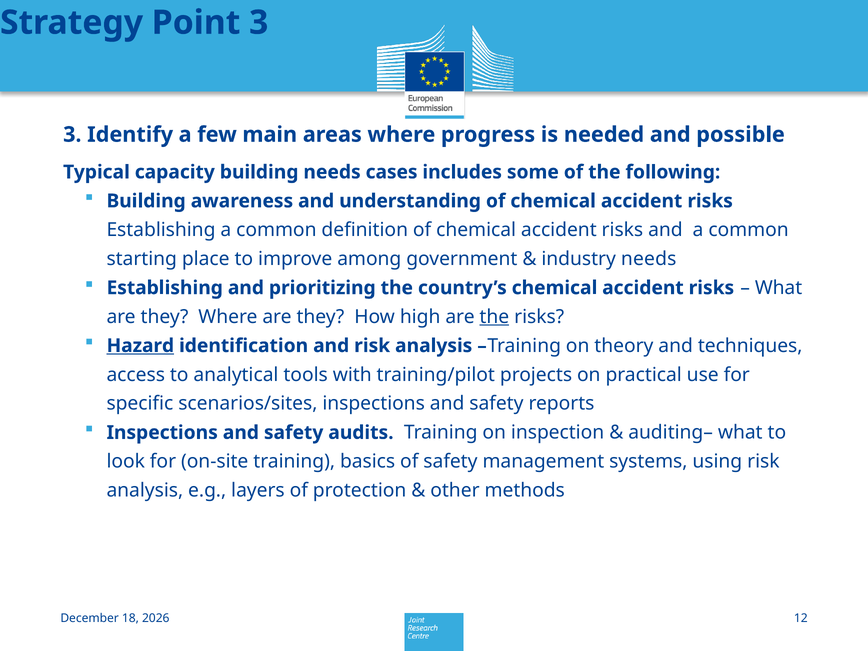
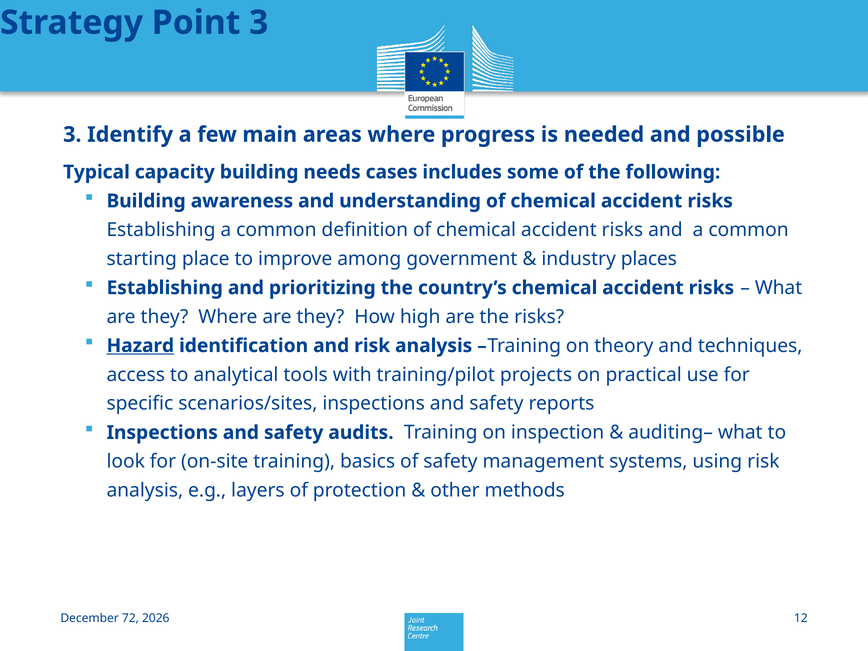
industry needs: needs -> places
the at (494, 317) underline: present -> none
18: 18 -> 72
